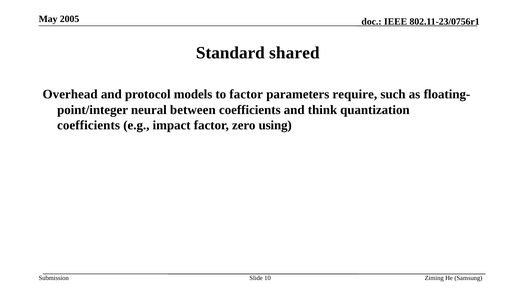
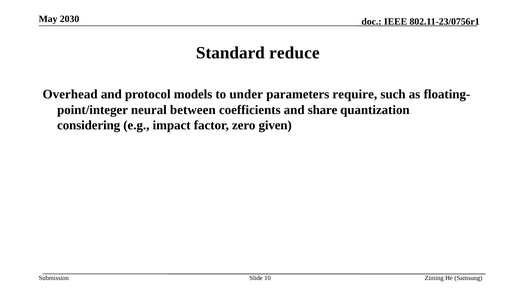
2005: 2005 -> 2030
shared: shared -> reduce
to factor: factor -> under
think: think -> share
coefficients at (89, 125): coefficients -> considering
using: using -> given
